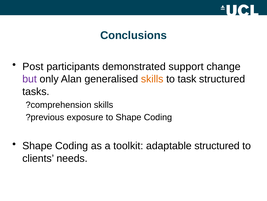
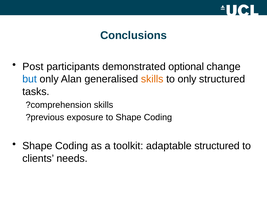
support: support -> optional
but colour: purple -> blue
to task: task -> only
